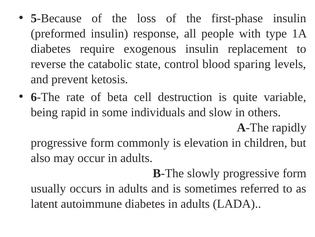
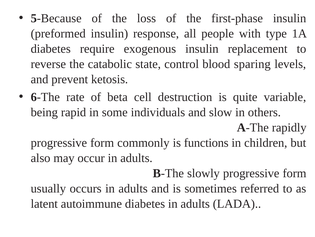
elevation: elevation -> functions
